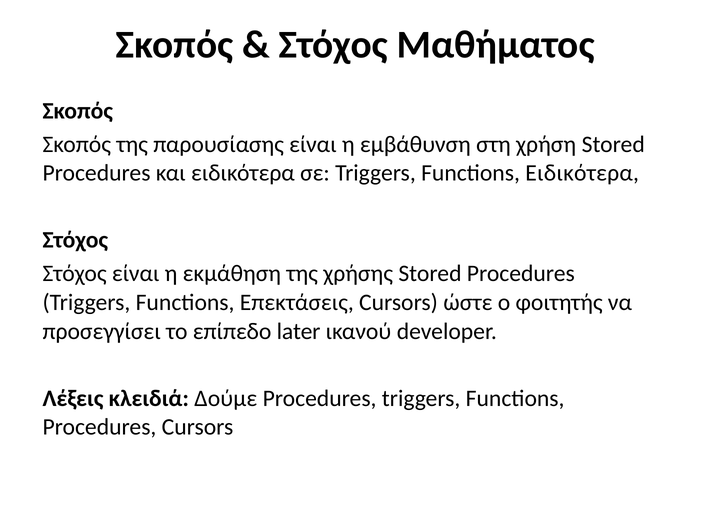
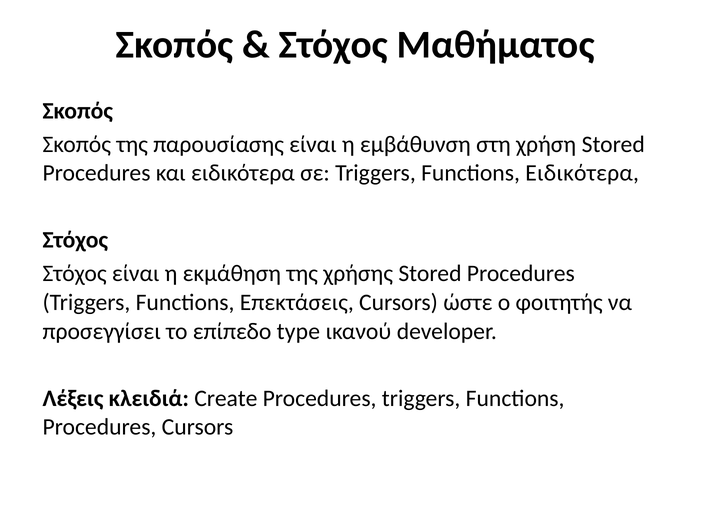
later: later -> type
Δούμε: Δούμε -> Create
